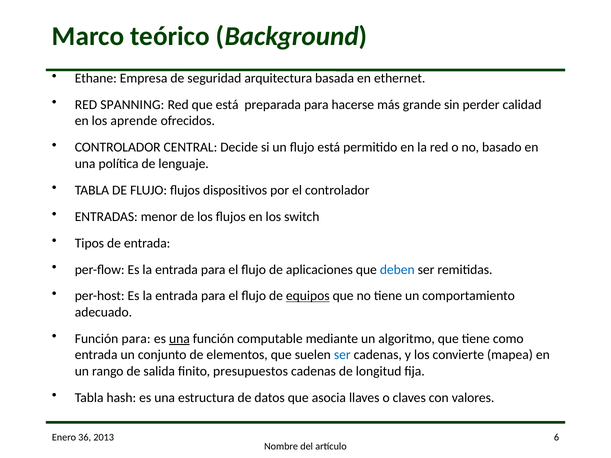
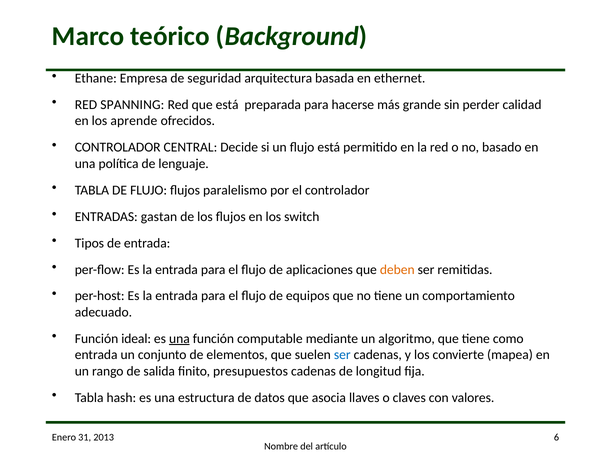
dispositivos: dispositivos -> paralelismo
menor: menor -> gastan
deben colour: blue -> orange
equipos underline: present -> none
Función para: para -> ideal
36: 36 -> 31
